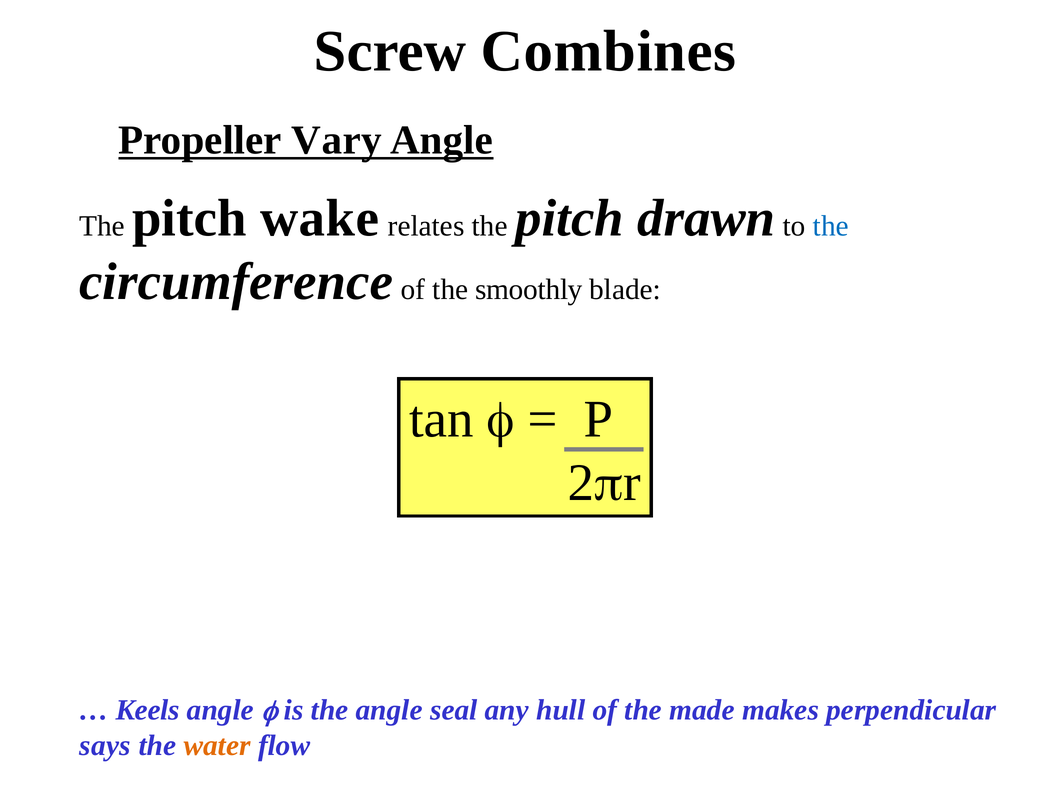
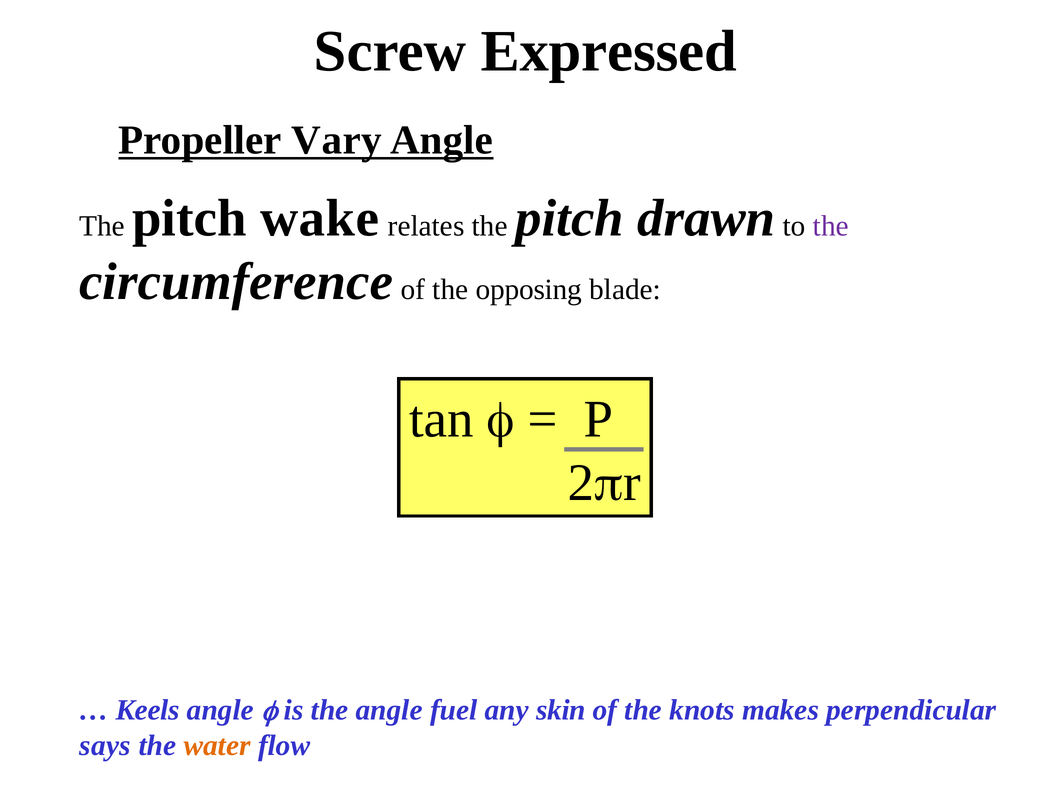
Combines: Combines -> Expressed
the at (831, 226) colour: blue -> purple
smoothly: smoothly -> opposing
seal: seal -> fuel
hull: hull -> skin
made: made -> knots
